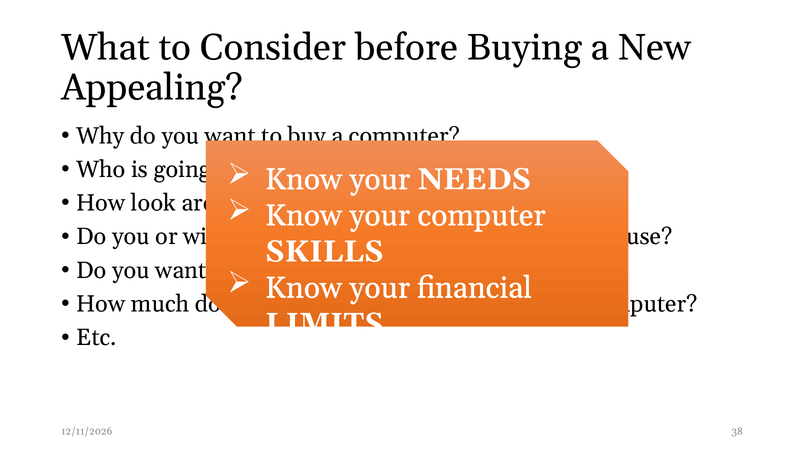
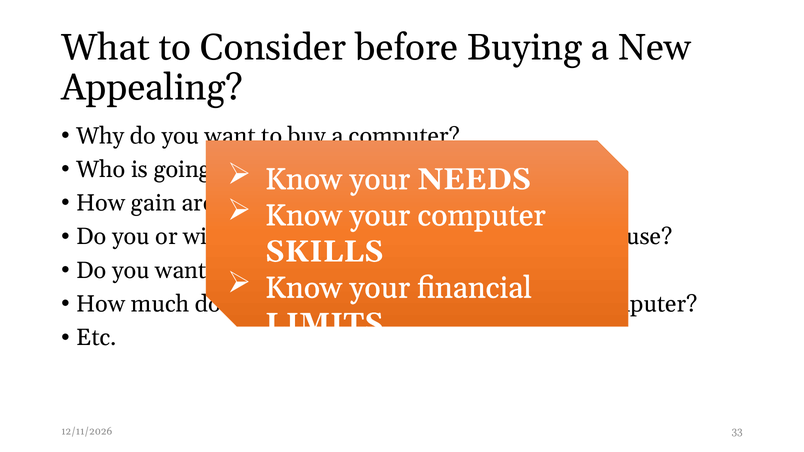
look: look -> gain
38: 38 -> 33
